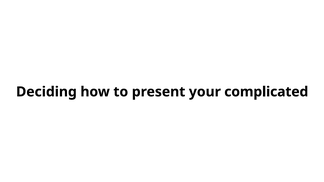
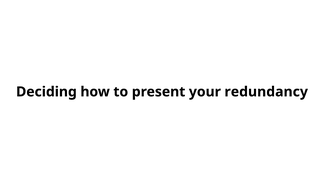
complicated: complicated -> redundancy
